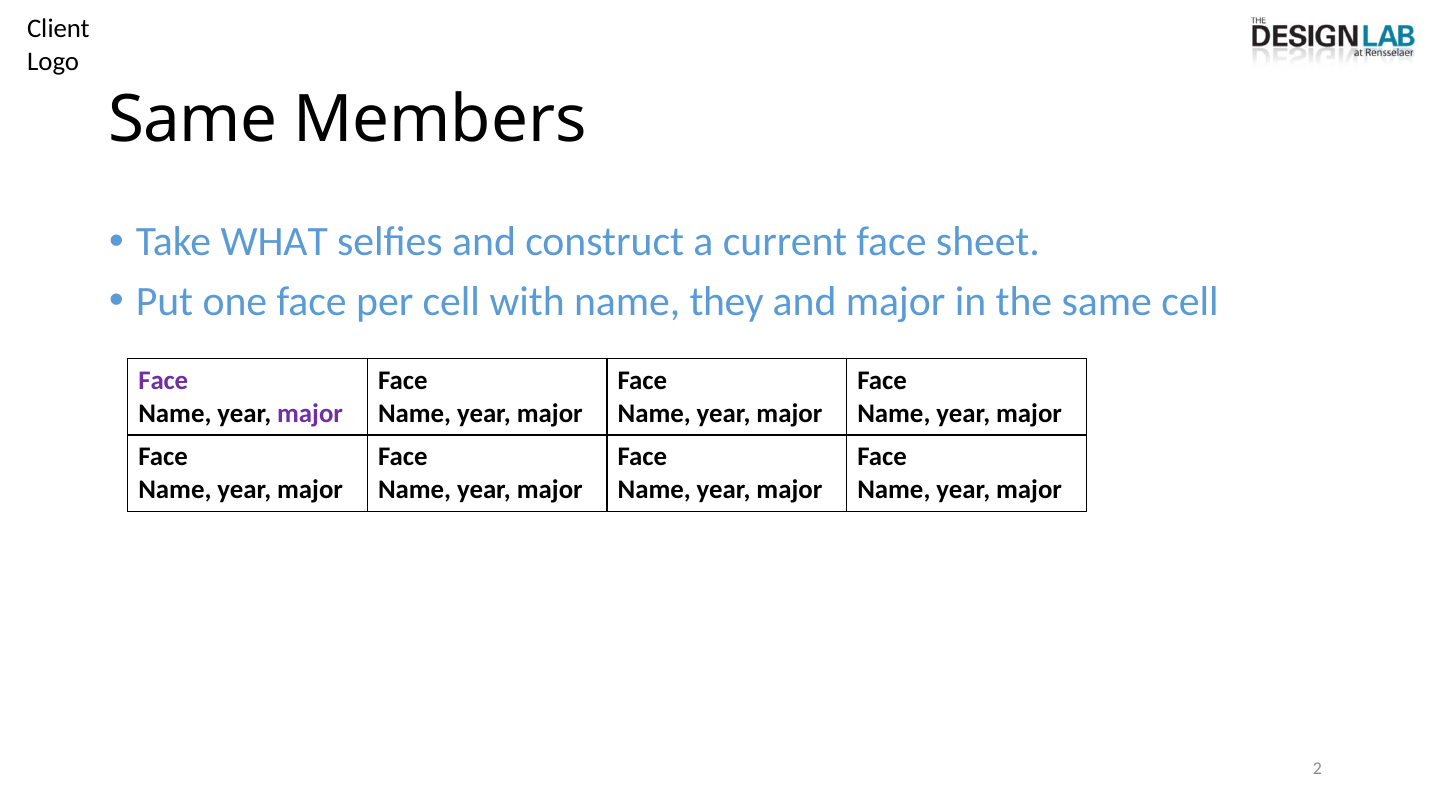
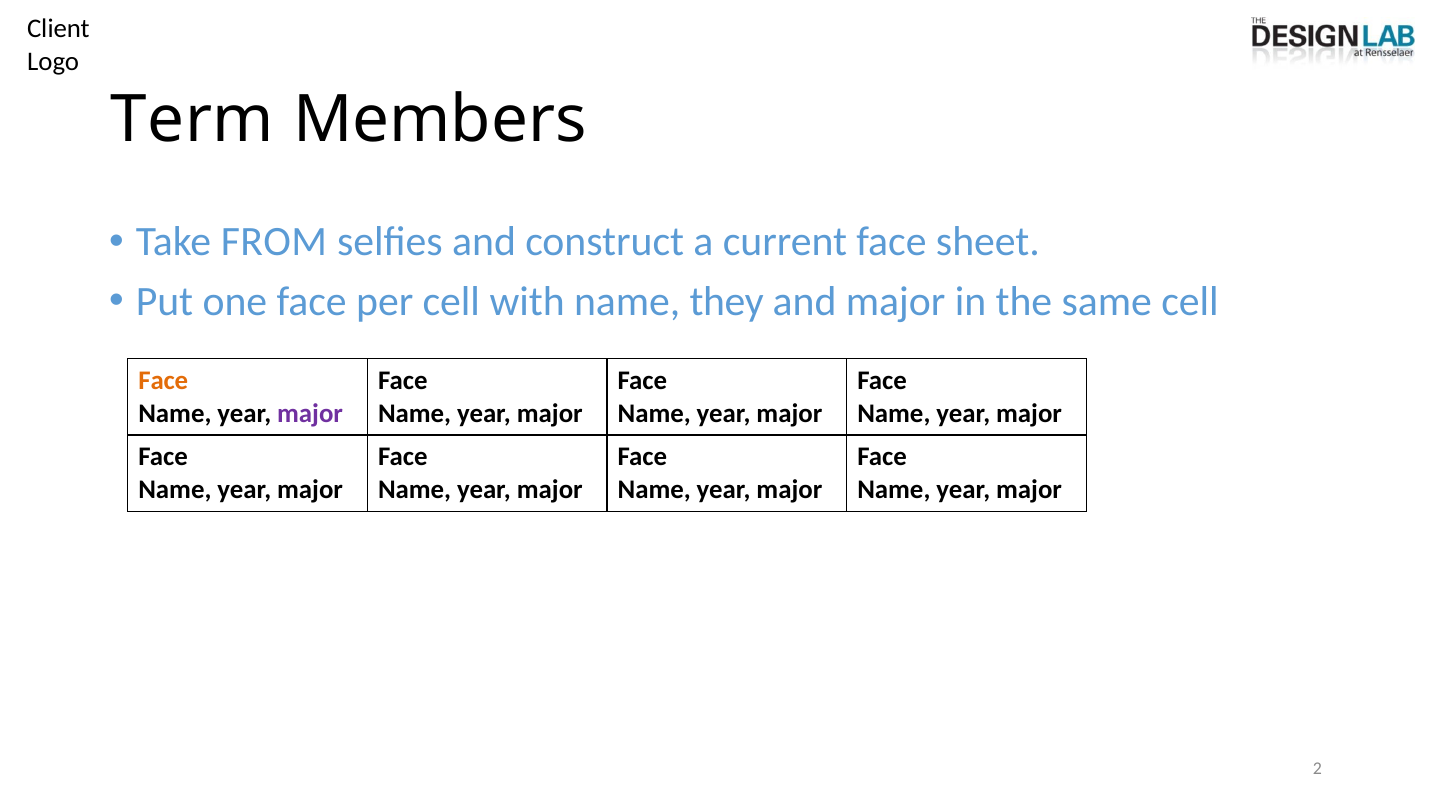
Same at (193, 120): Same -> Term
WHAT: WHAT -> FROM
Face at (163, 381) colour: purple -> orange
